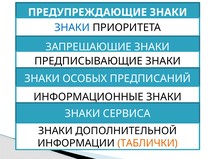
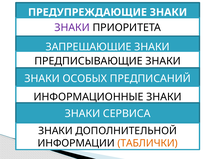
ЗНАКИ at (72, 28) colour: blue -> purple
